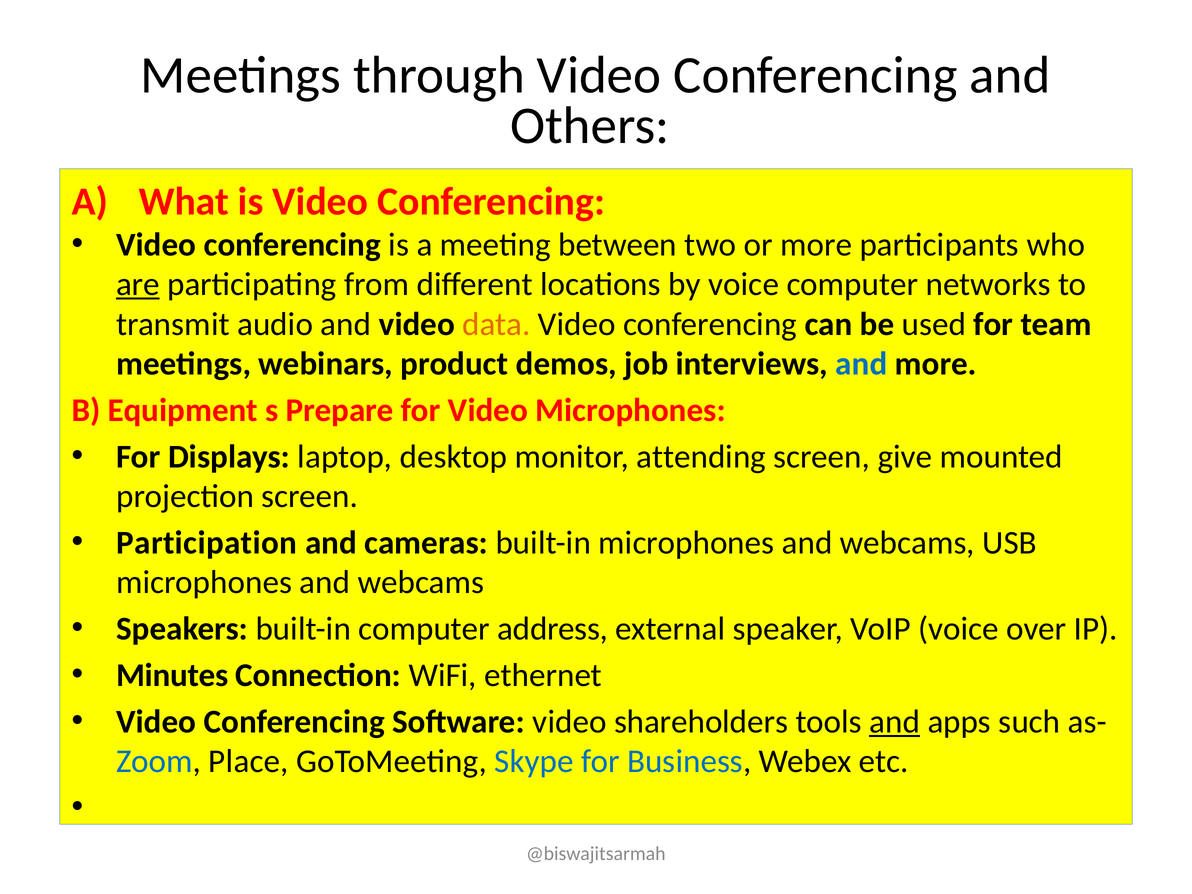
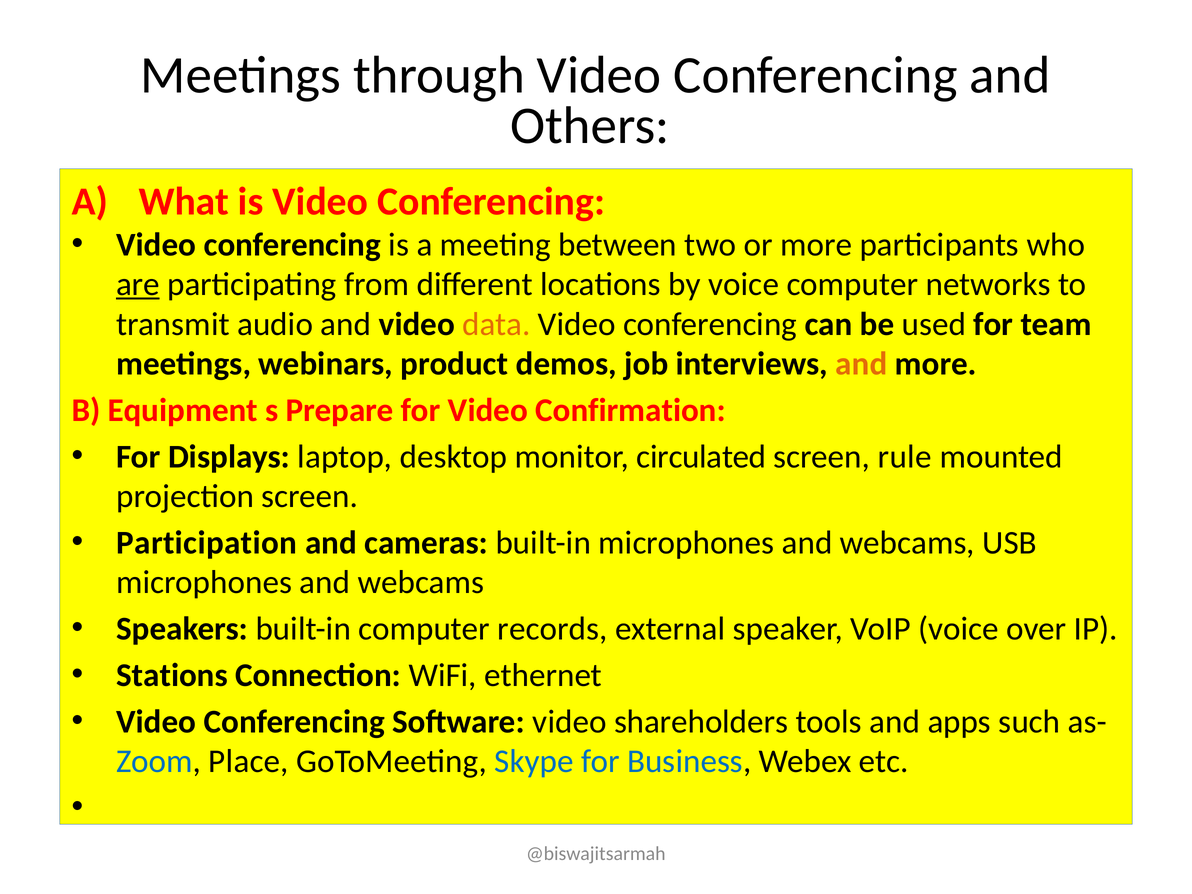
and at (861, 364) colour: blue -> orange
Video Microphones: Microphones -> Confirmation
attending: attending -> circulated
give: give -> rule
address: address -> records
Minutes: Minutes -> Stations
and at (895, 722) underline: present -> none
